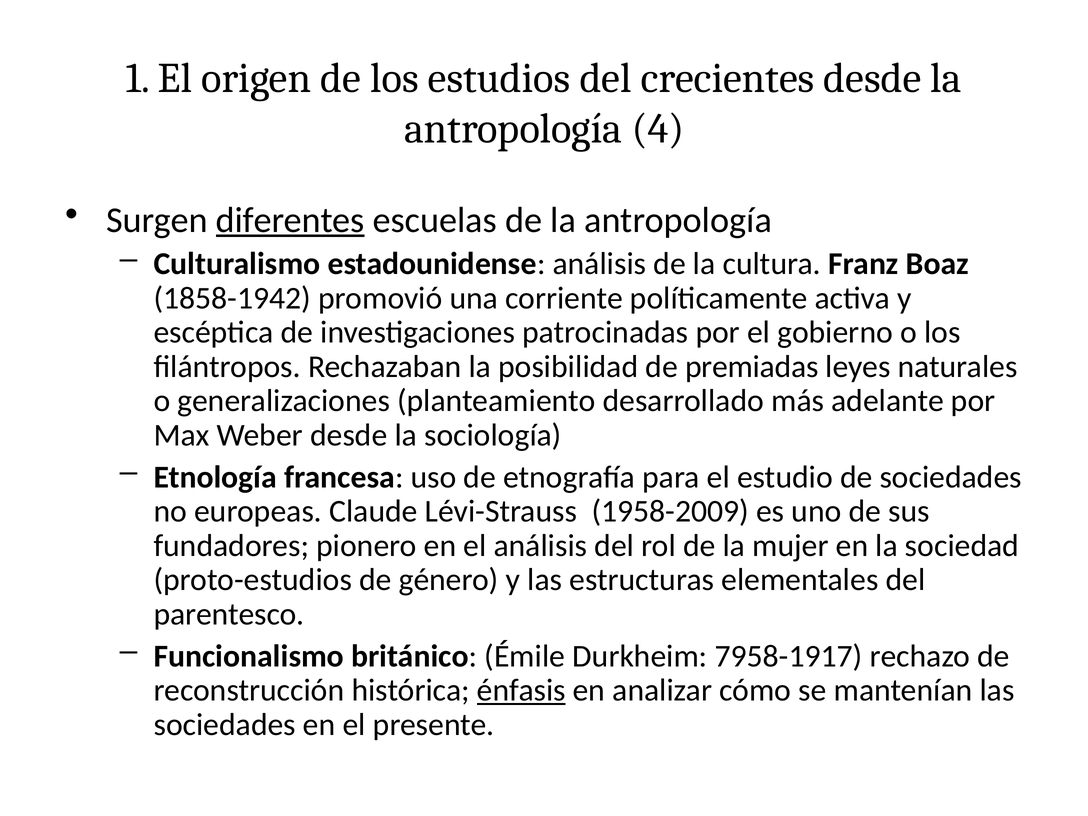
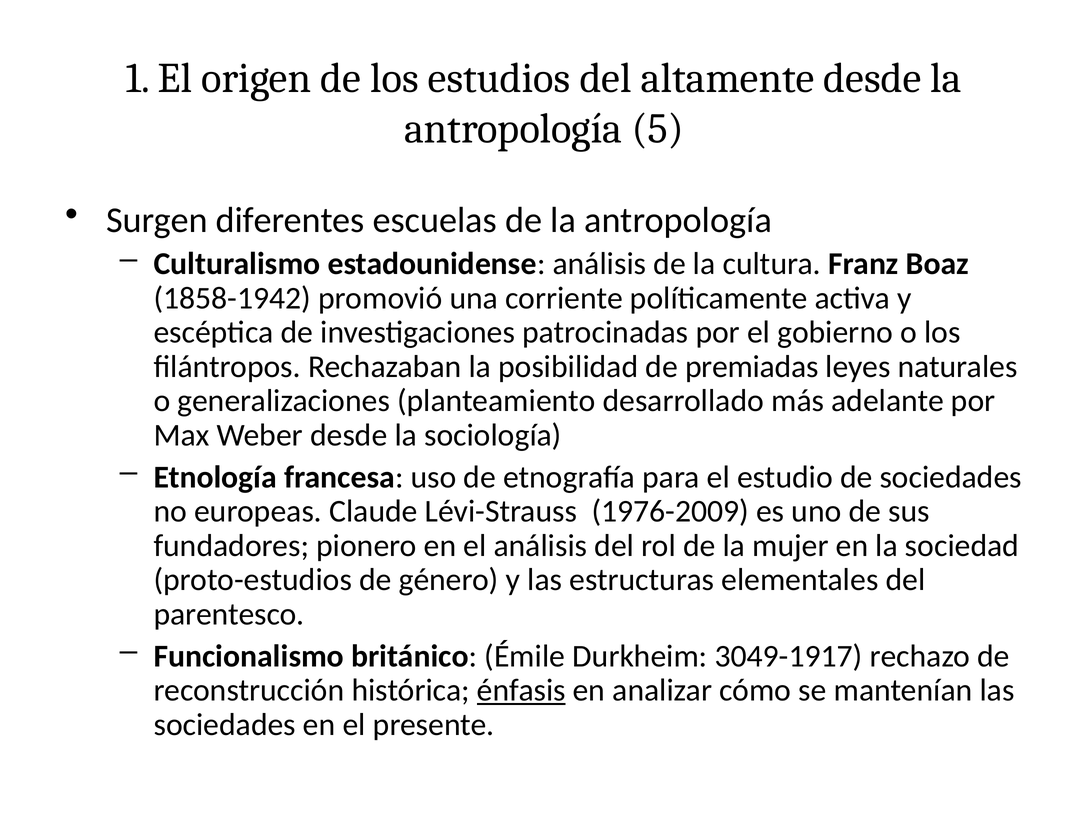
crecientes: crecientes -> altamente
4: 4 -> 5
diferentes underline: present -> none
1958-2009: 1958-2009 -> 1976-2009
7958-1917: 7958-1917 -> 3049-1917
